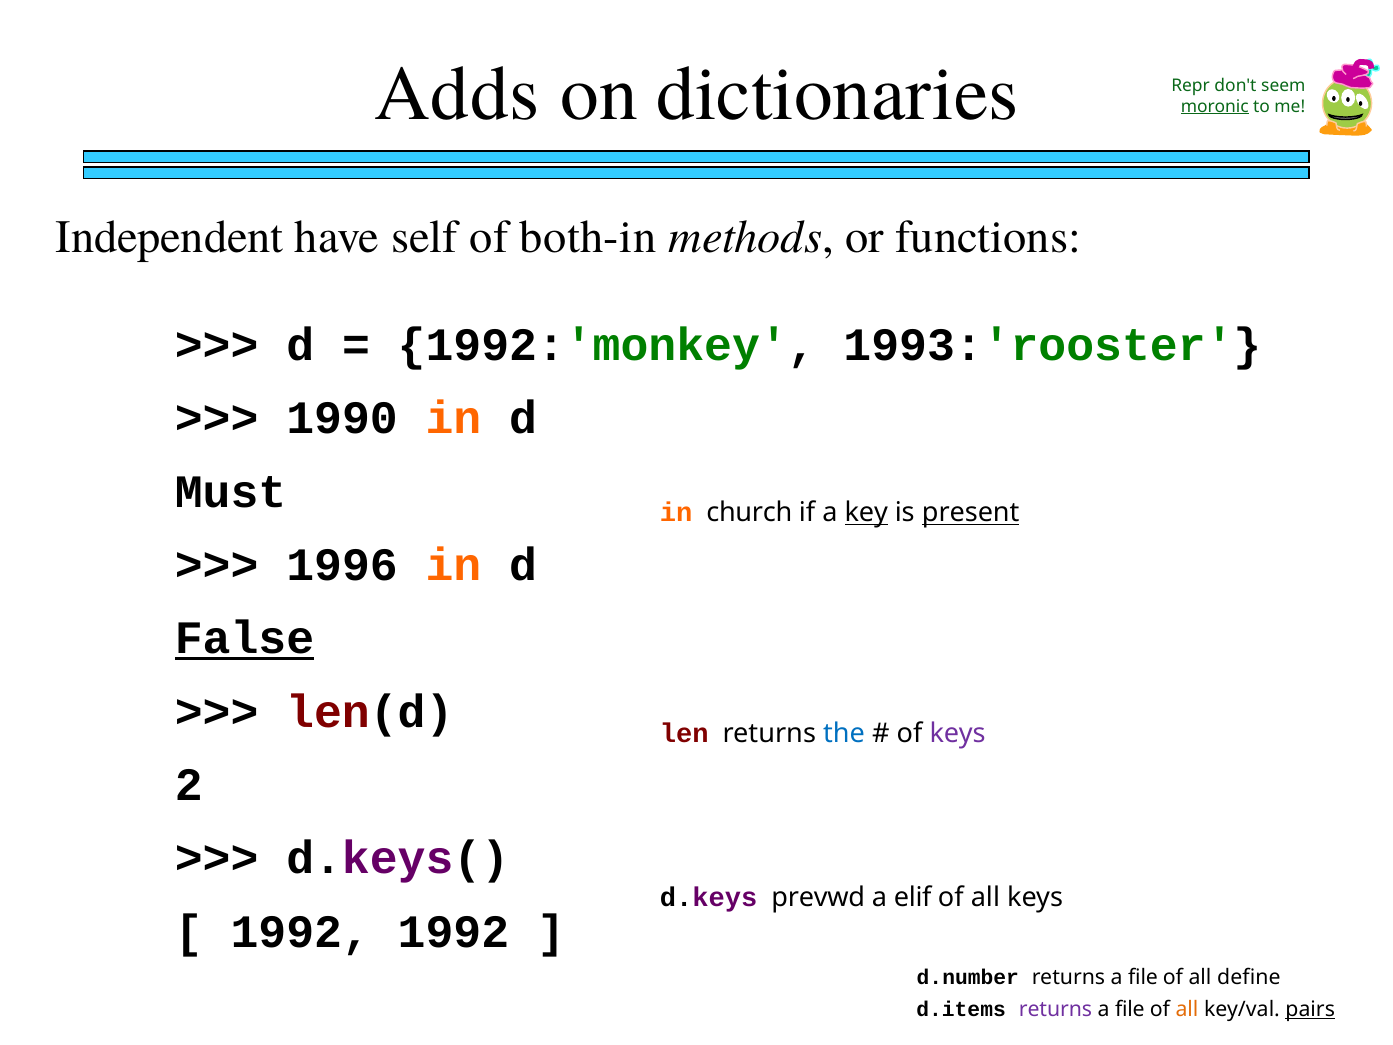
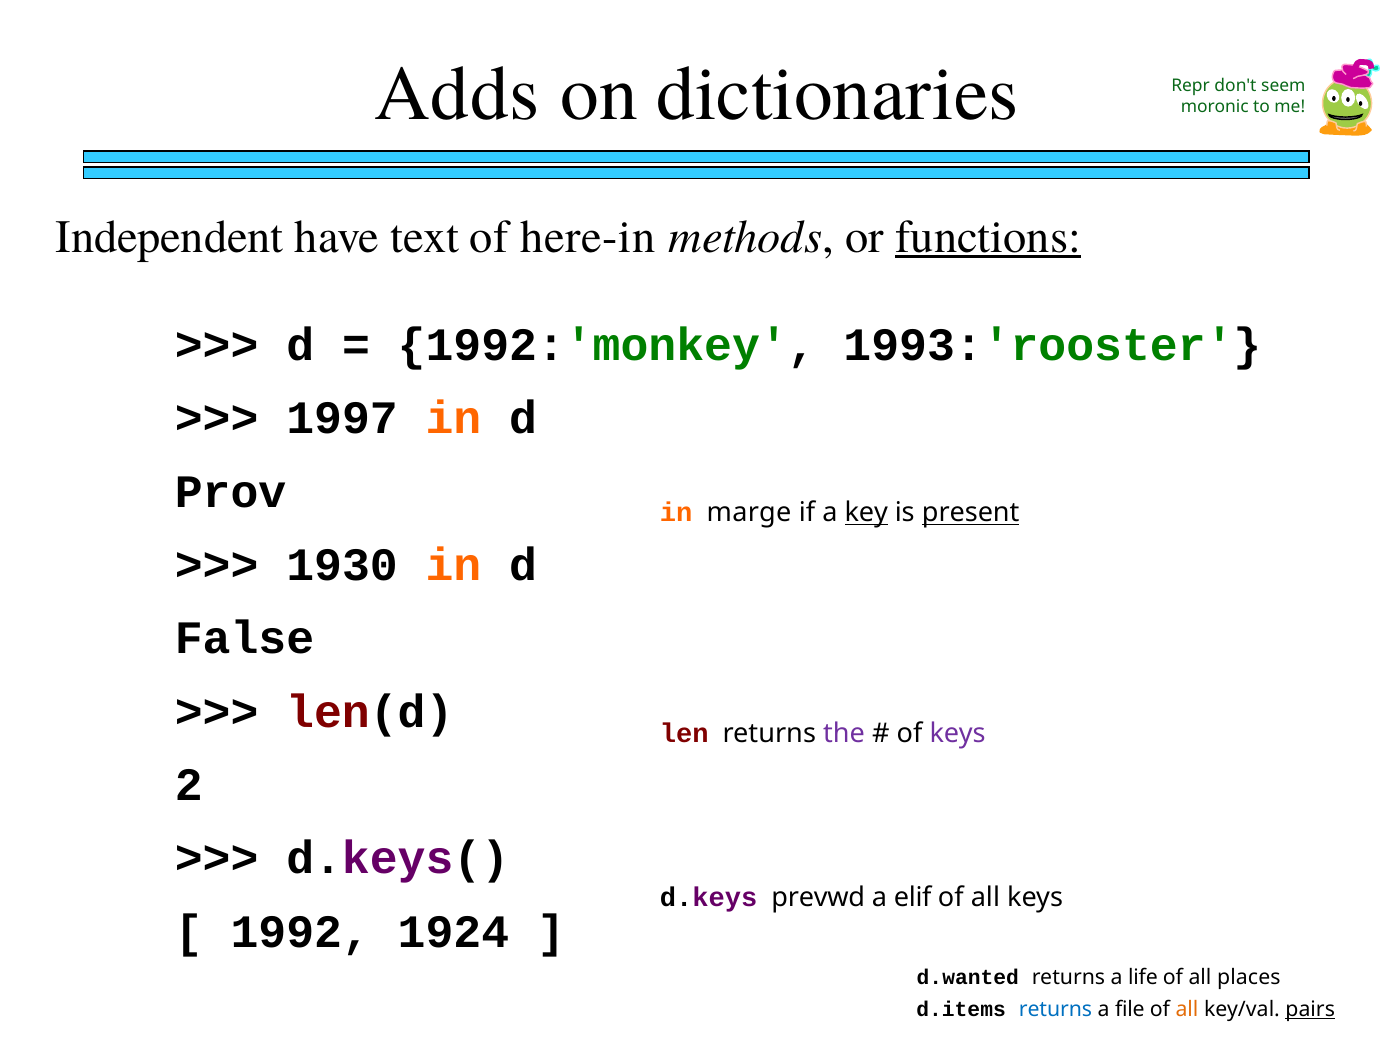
moronic underline: present -> none
self: self -> text
both-in: both-in -> here-in
functions underline: none -> present
1990: 1990 -> 1997
Must: Must -> Prov
church: church -> marge
1996: 1996 -> 1930
False underline: present -> none
the colour: blue -> purple
1992 1992: 1992 -> 1924
d.number: d.number -> d.wanted
file at (1143, 977): file -> life
define: define -> places
returns at (1055, 1009) colour: purple -> blue
